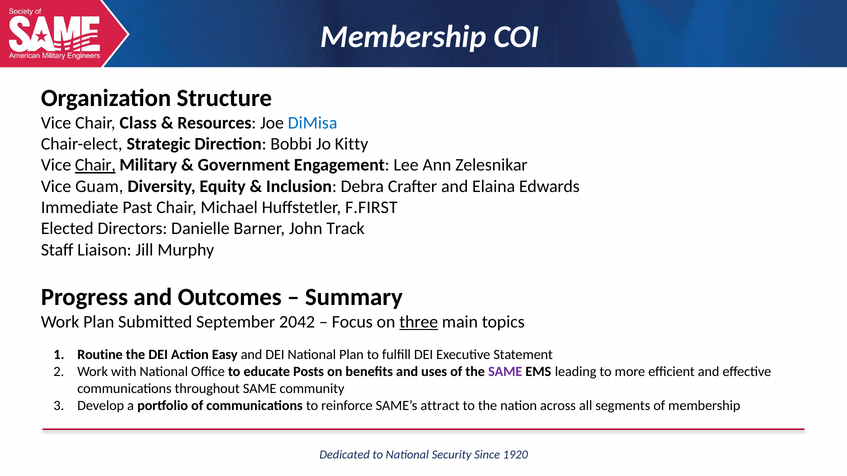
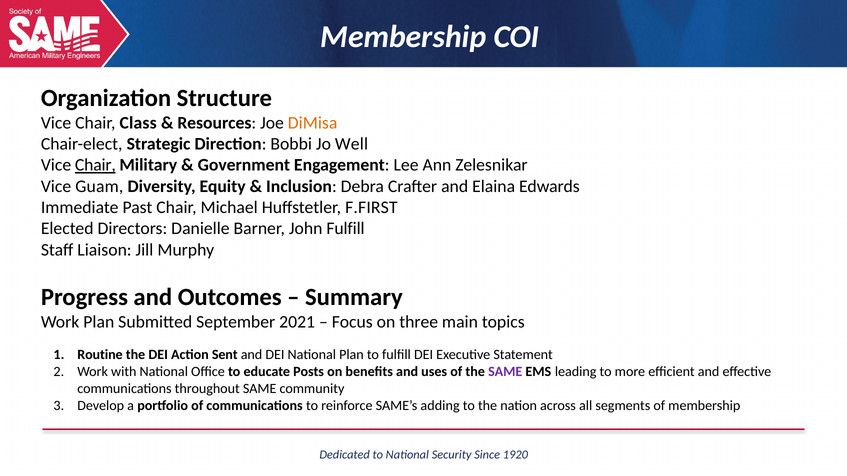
DiMisa colour: blue -> orange
Kitty: Kitty -> Well
John Track: Track -> Fulfill
2042: 2042 -> 2021
three underline: present -> none
Easy: Easy -> Sent
attract: attract -> adding
